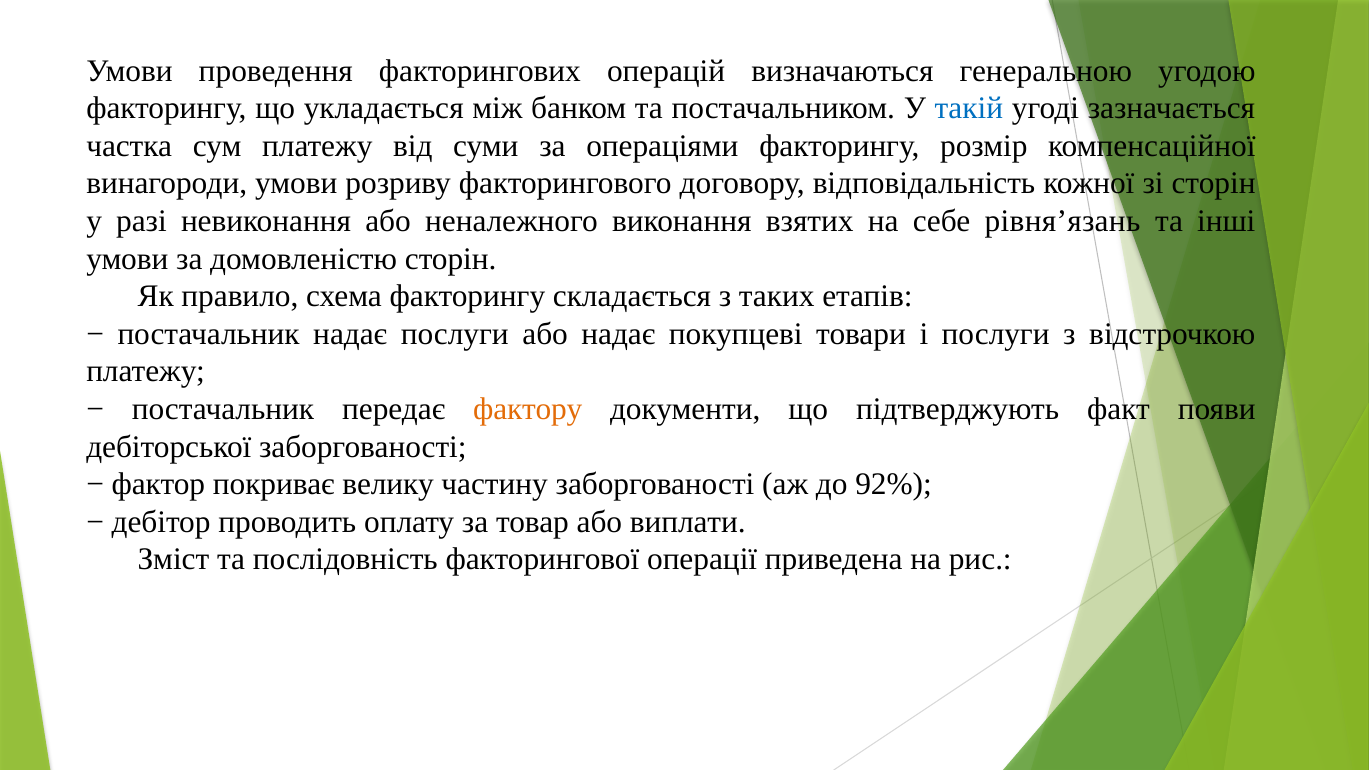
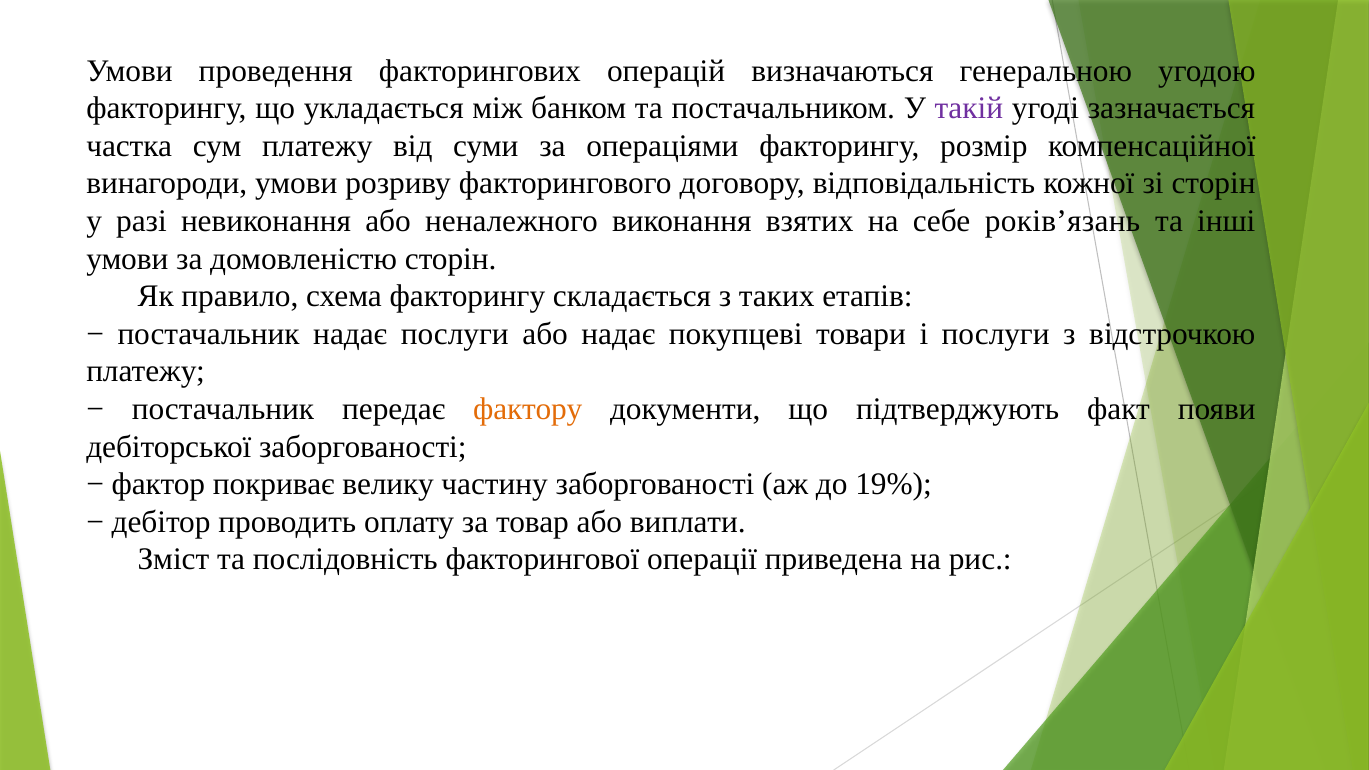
такій colour: blue -> purple
рівня’язань: рівня’язань -> років’язань
92%: 92% -> 19%
